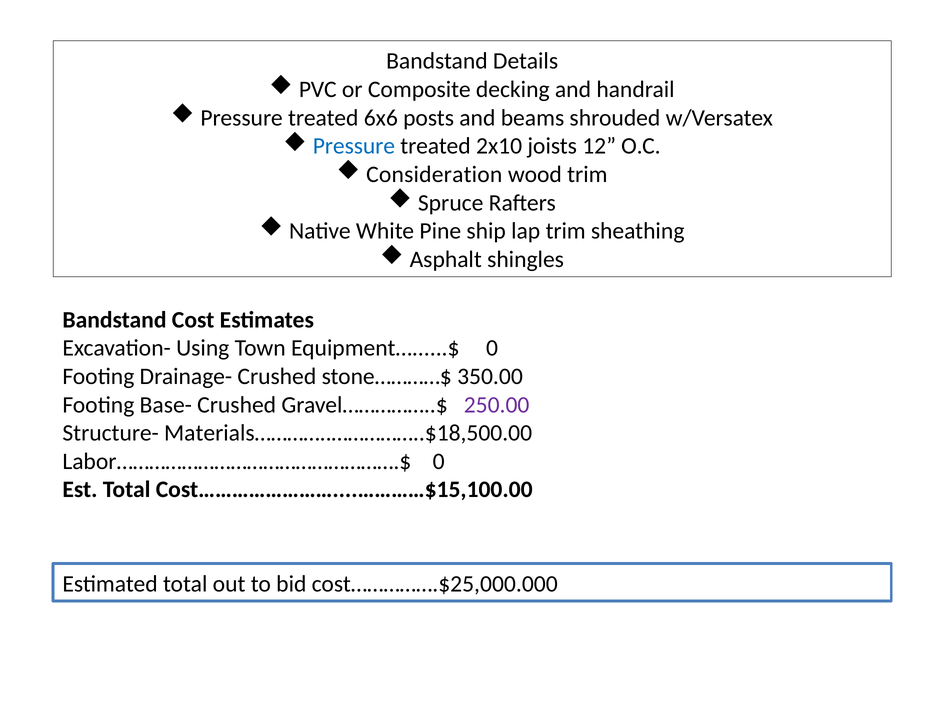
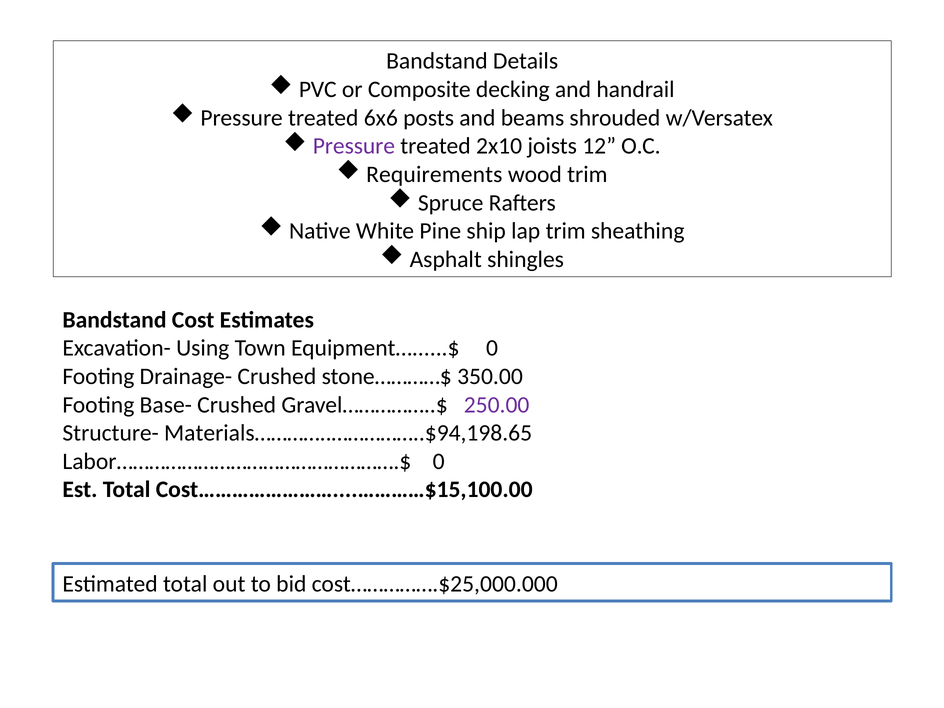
Pressure at (354, 146) colour: blue -> purple
Consideration: Consideration -> Requirements
Materials…………..……………..$18,500.00: Materials…………..……………..$18,500.00 -> Materials…………..……………..$94,198.65
